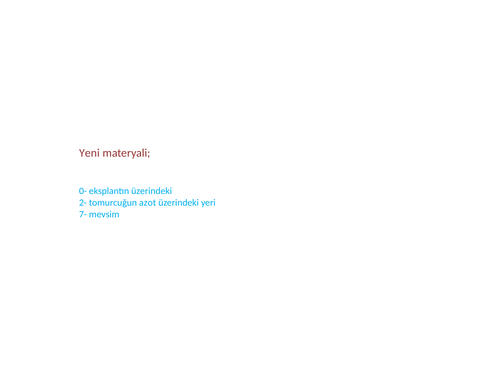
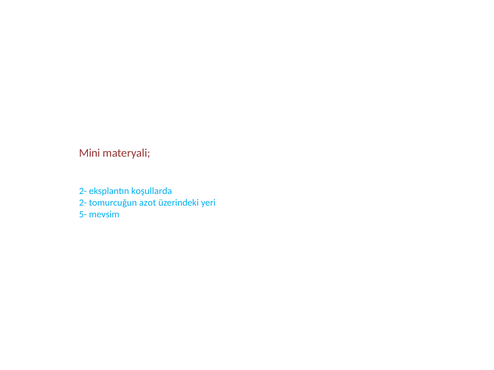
Yeni: Yeni -> Mini
0- at (83, 191): 0- -> 2-
eksplantın üzerindeki: üzerindeki -> koşullarda
7-: 7- -> 5-
